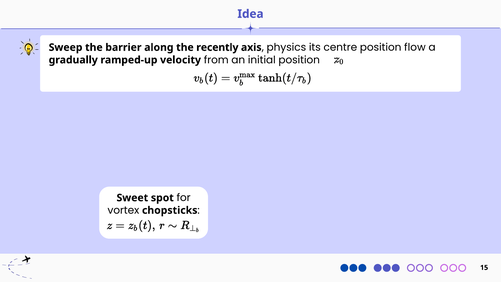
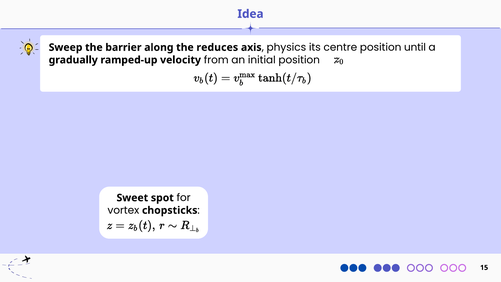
recently: recently -> reduces
flow: flow -> until
